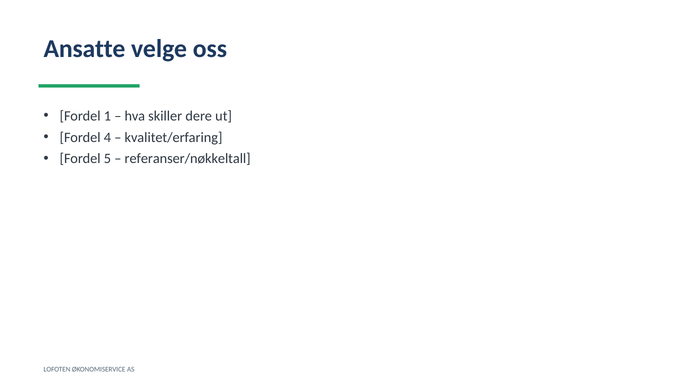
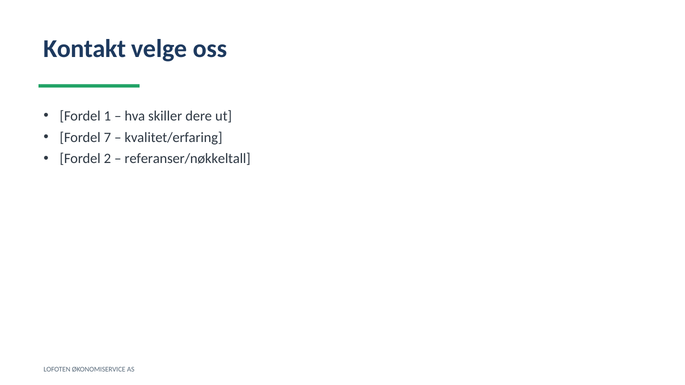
Ansatte: Ansatte -> Kontakt
4: 4 -> 7
5: 5 -> 2
